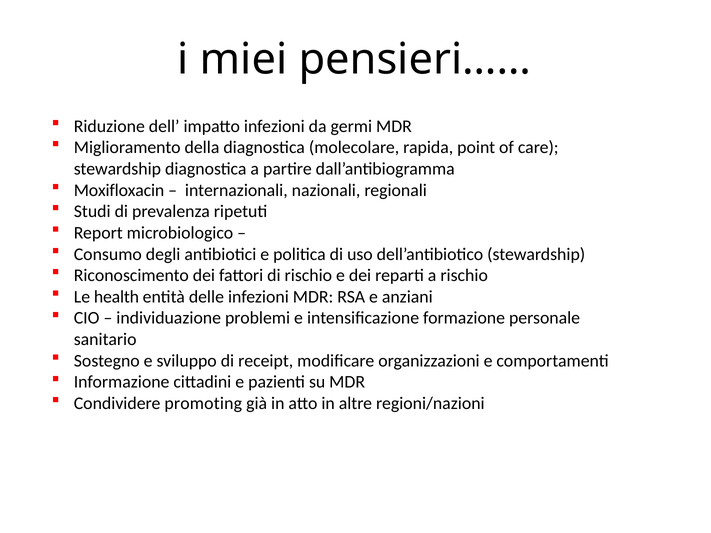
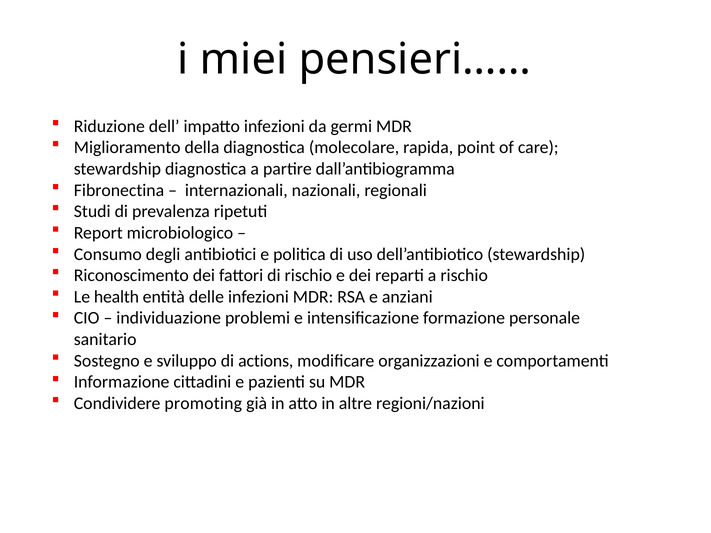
Moxifloxacin: Moxifloxacin -> Fibronectina
receipt: receipt -> actions
